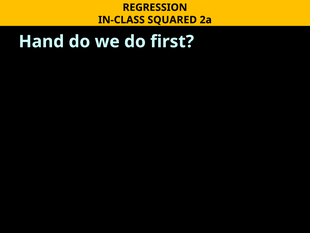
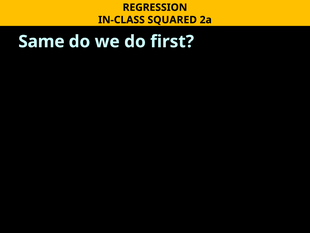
Hand: Hand -> Same
